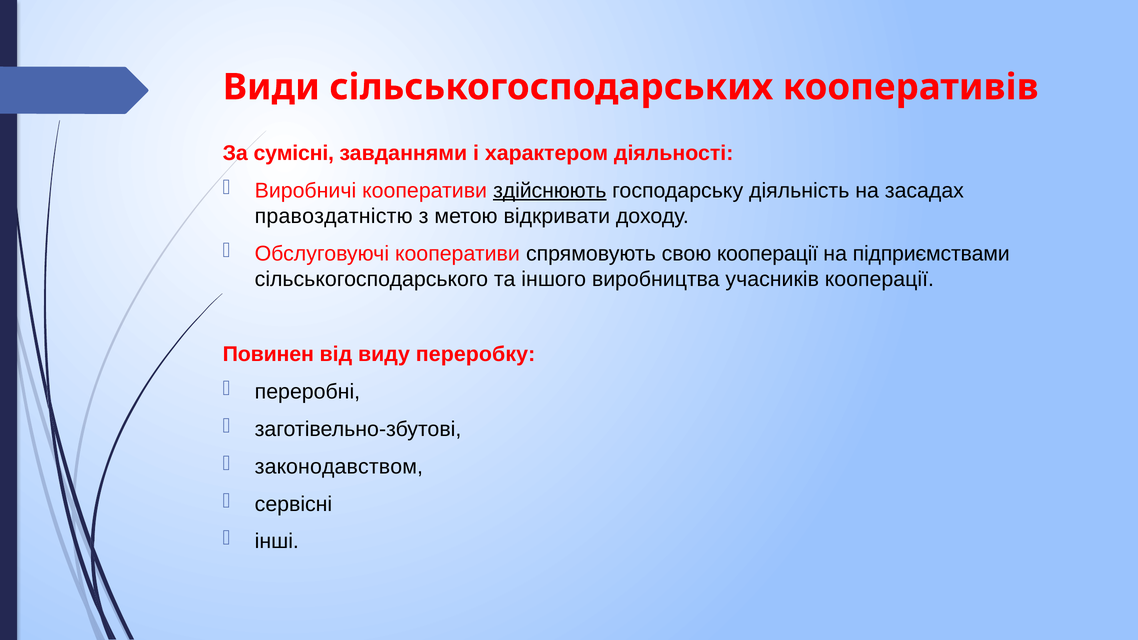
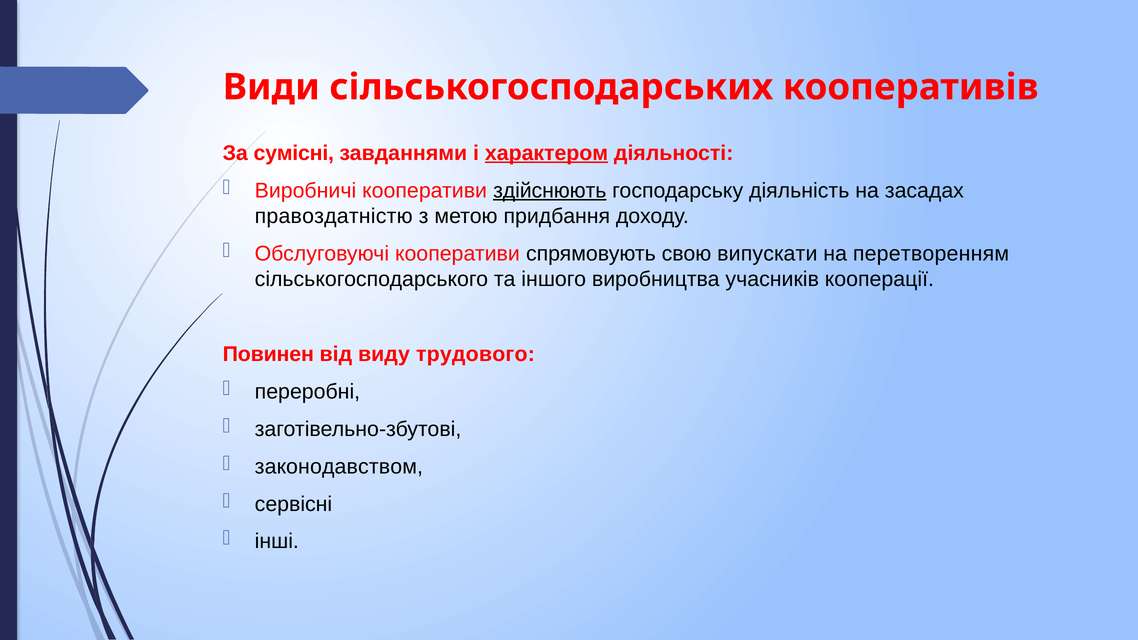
характером underline: none -> present
відкривати: відкривати -> придбання
свою кооперації: кооперації -> випускати
підприємствами: підприємствами -> перетворенням
переробку: переробку -> трудового
